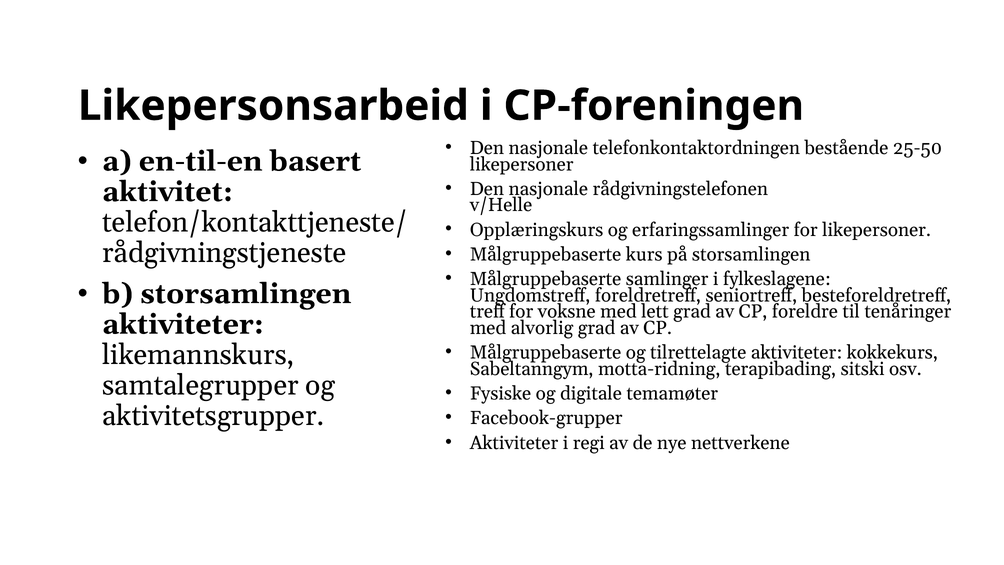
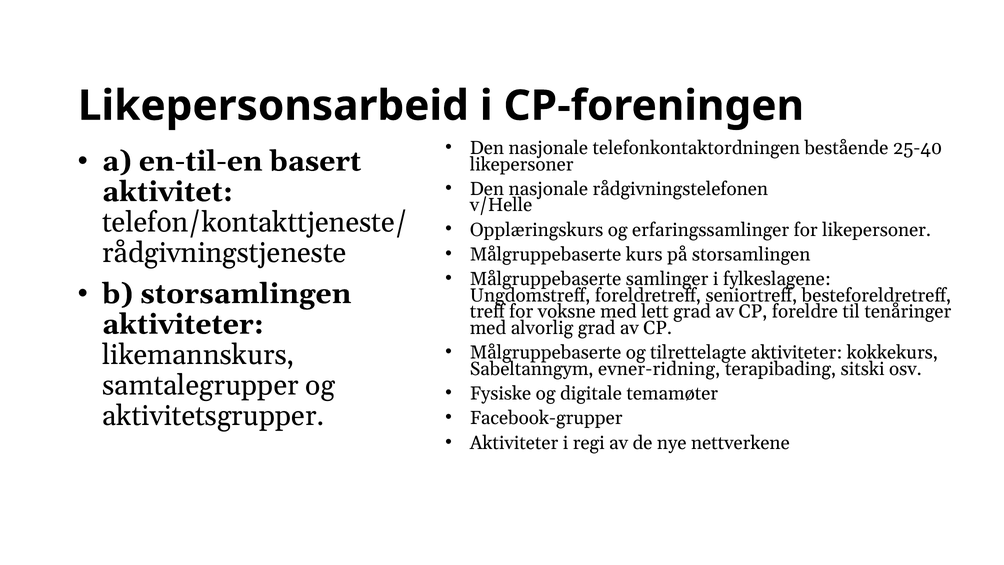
25-50: 25-50 -> 25-40
motta-ridning: motta-ridning -> evner-ridning
